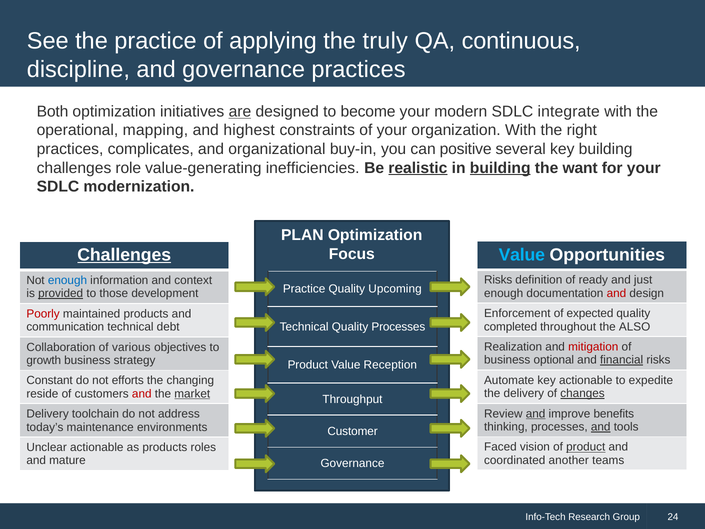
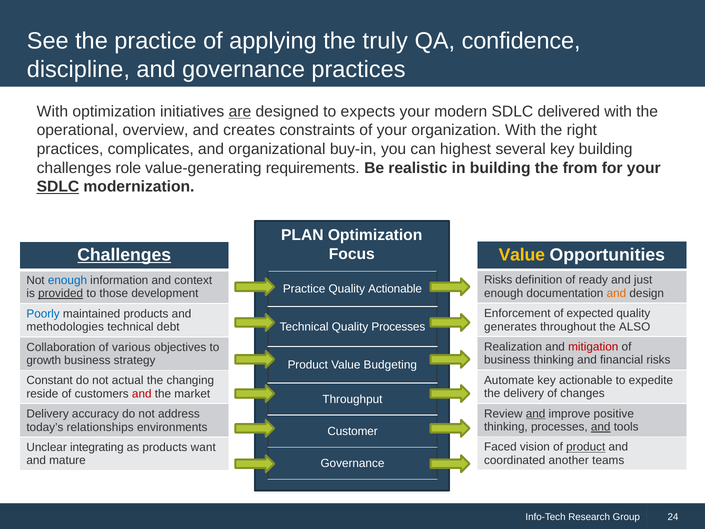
continuous: continuous -> confidence
Both at (53, 111): Both -> With
become: become -> expects
integrate: integrate -> delivered
mapping: mapping -> overview
highest: highest -> creates
positive: positive -> highest
inefficiencies: inefficiencies -> requirements
realistic underline: present -> none
building at (500, 168) underline: present -> none
want: want -> from
SDLC at (58, 187) underline: none -> present
Value at (522, 255) colour: light blue -> yellow
Quality Upcoming: Upcoming -> Actionable
and at (616, 293) colour: red -> orange
Poorly colour: red -> blue
completed: completed -> generates
communication: communication -> methodologies
business optional: optional -> thinking
financial underline: present -> none
Reception: Reception -> Budgeting
efforts: efforts -> actual
changes underline: present -> none
market underline: present -> none
benefits: benefits -> positive
toolchain: toolchain -> accuracy
maintenance: maintenance -> relationships
Unclear actionable: actionable -> integrating
roles: roles -> want
